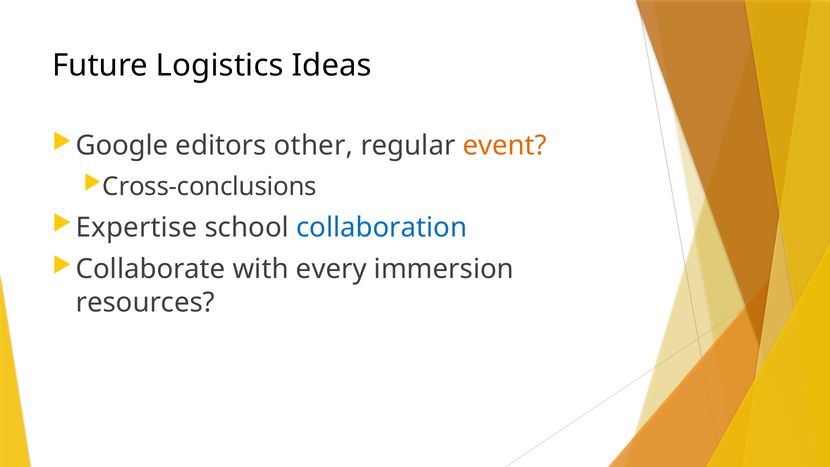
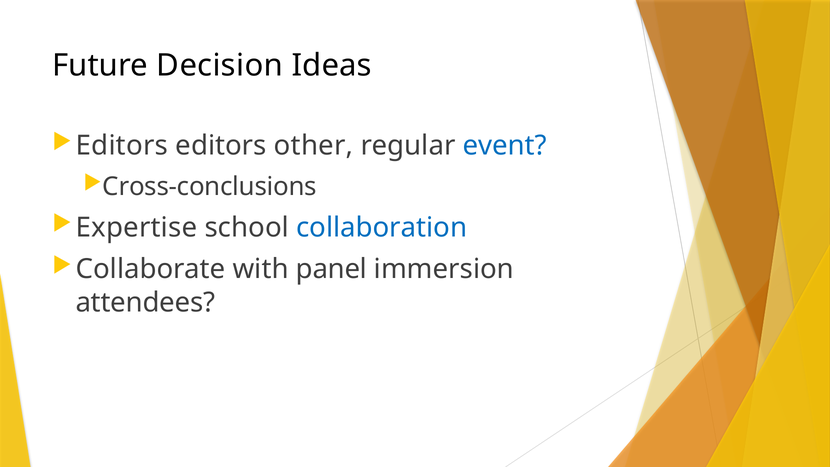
Logistics: Logistics -> Decision
Google at (122, 146): Google -> Editors
event colour: orange -> blue
every: every -> panel
resources: resources -> attendees
